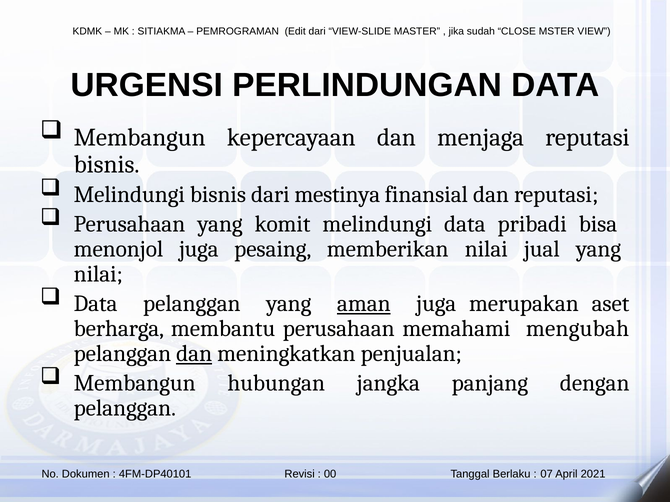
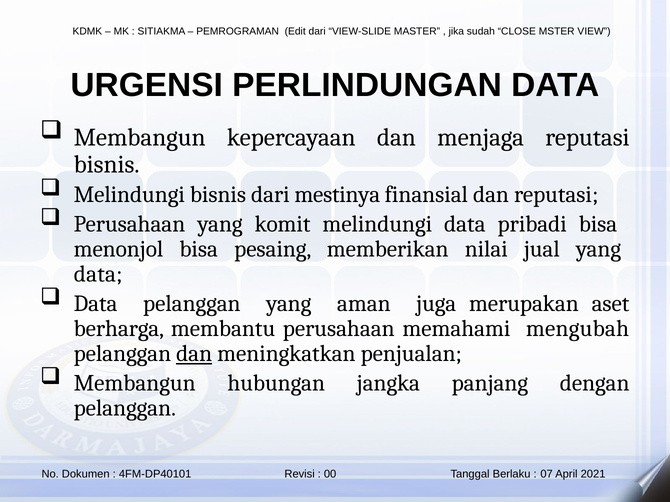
menonjol juga: juga -> bisa
nilai at (98, 274): nilai -> data
aman underline: present -> none
